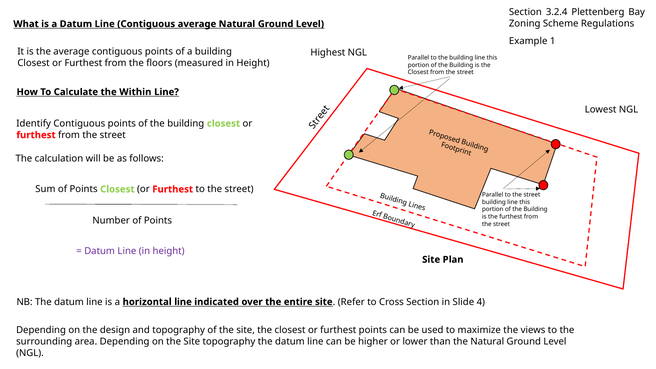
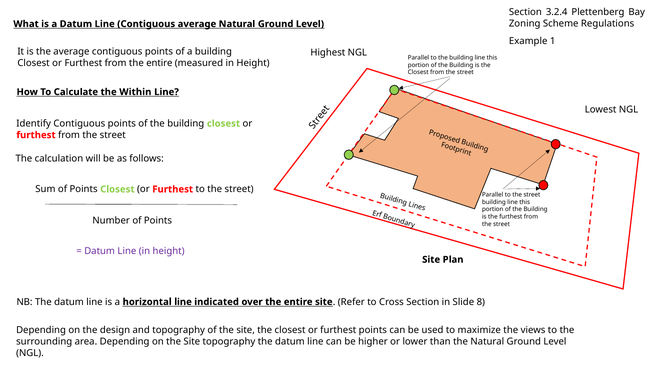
from the floors: floors -> entire
4: 4 -> 8
